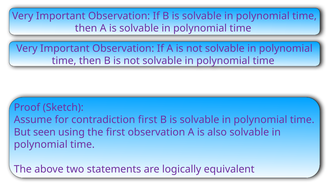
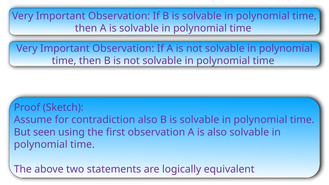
contradiction first: first -> also
